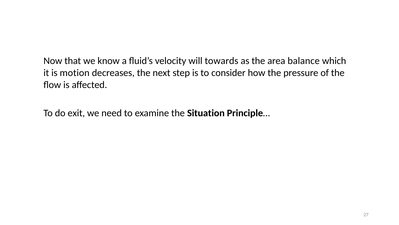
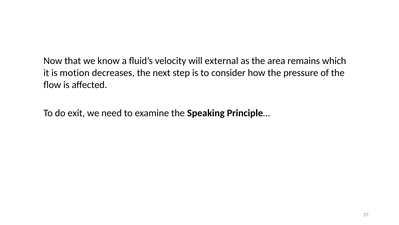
towards: towards -> external
balance: balance -> remains
Situation: Situation -> Speaking
